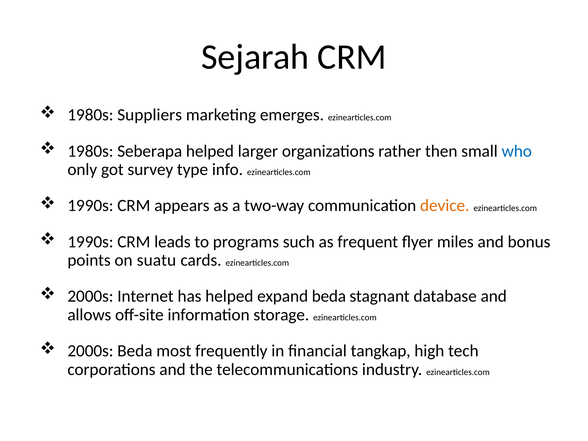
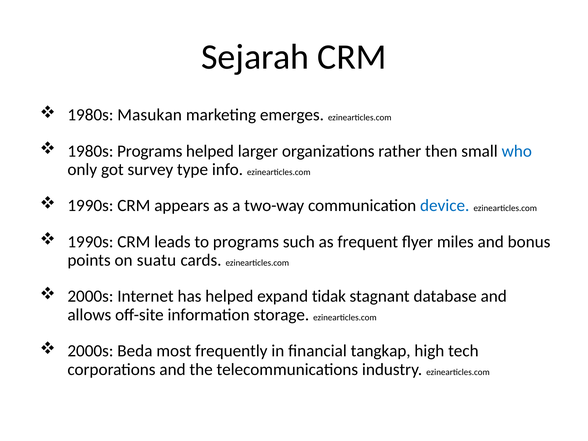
Suppliers: Suppliers -> Masukan
1980s Seberapa: Seberapa -> Programs
device colour: orange -> blue
expand beda: beda -> tidak
